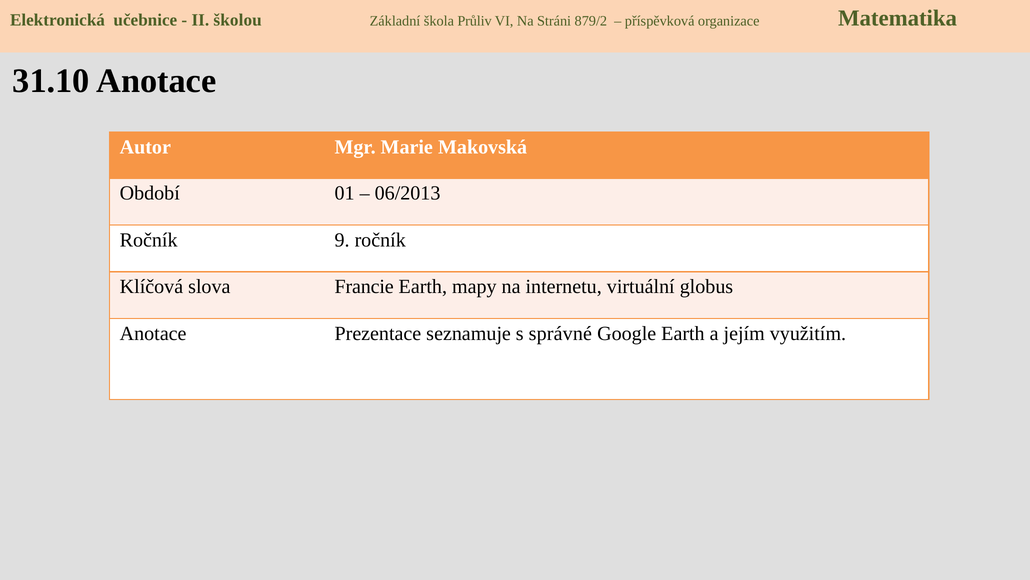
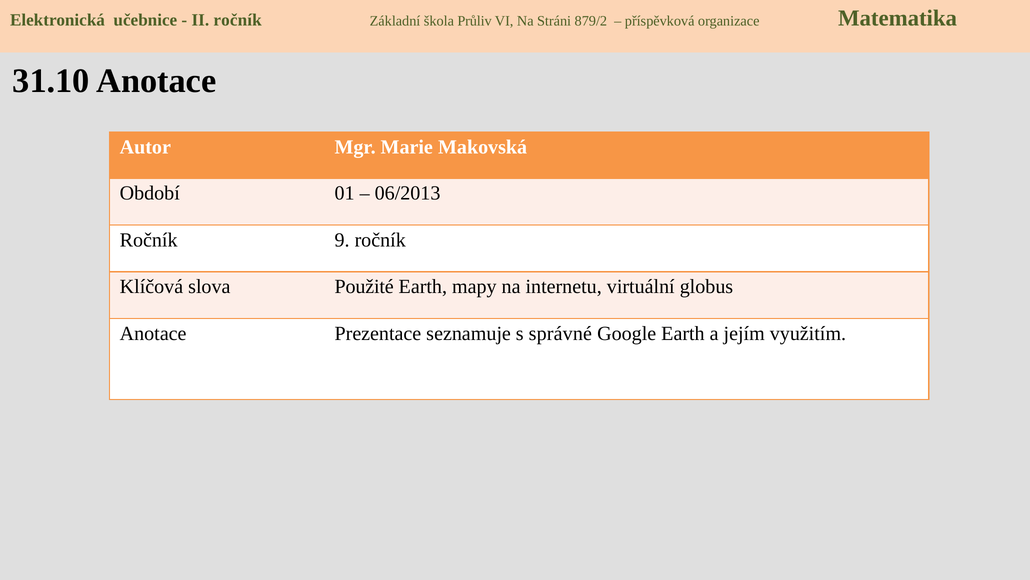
II školou: školou -> ročník
Francie: Francie -> Použité
